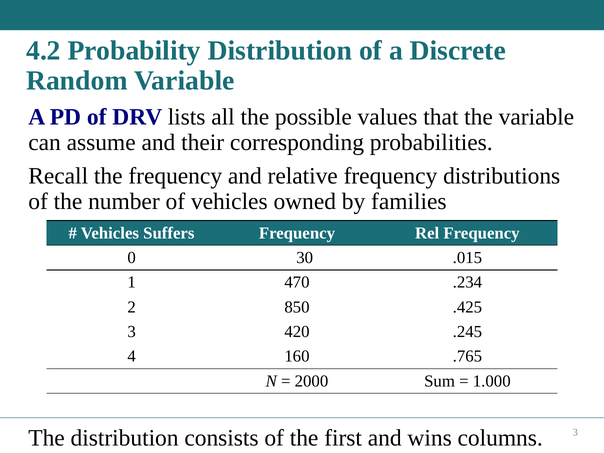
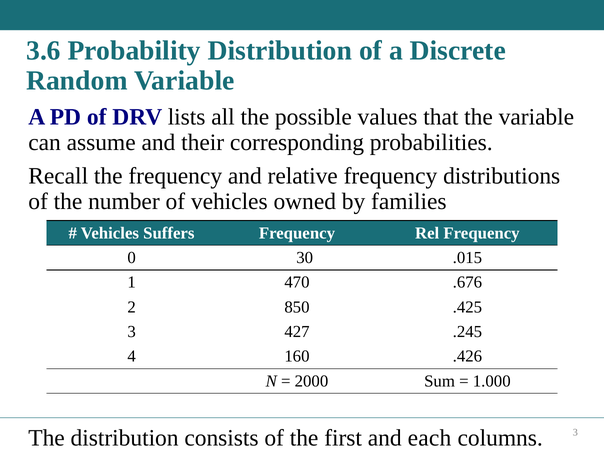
4.2: 4.2 -> 3.6
.234: .234 -> .676
420: 420 -> 427
.765: .765 -> .426
wins: wins -> each
